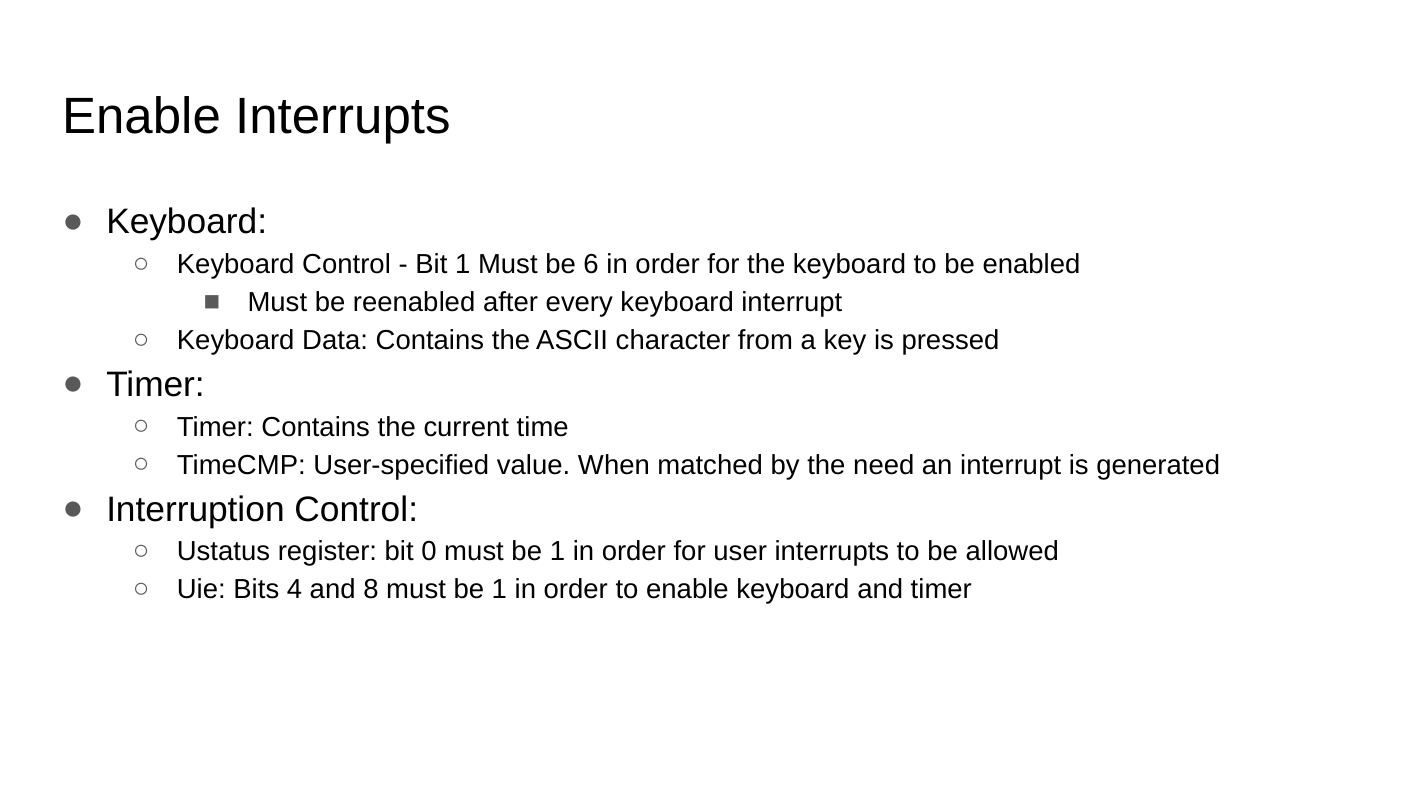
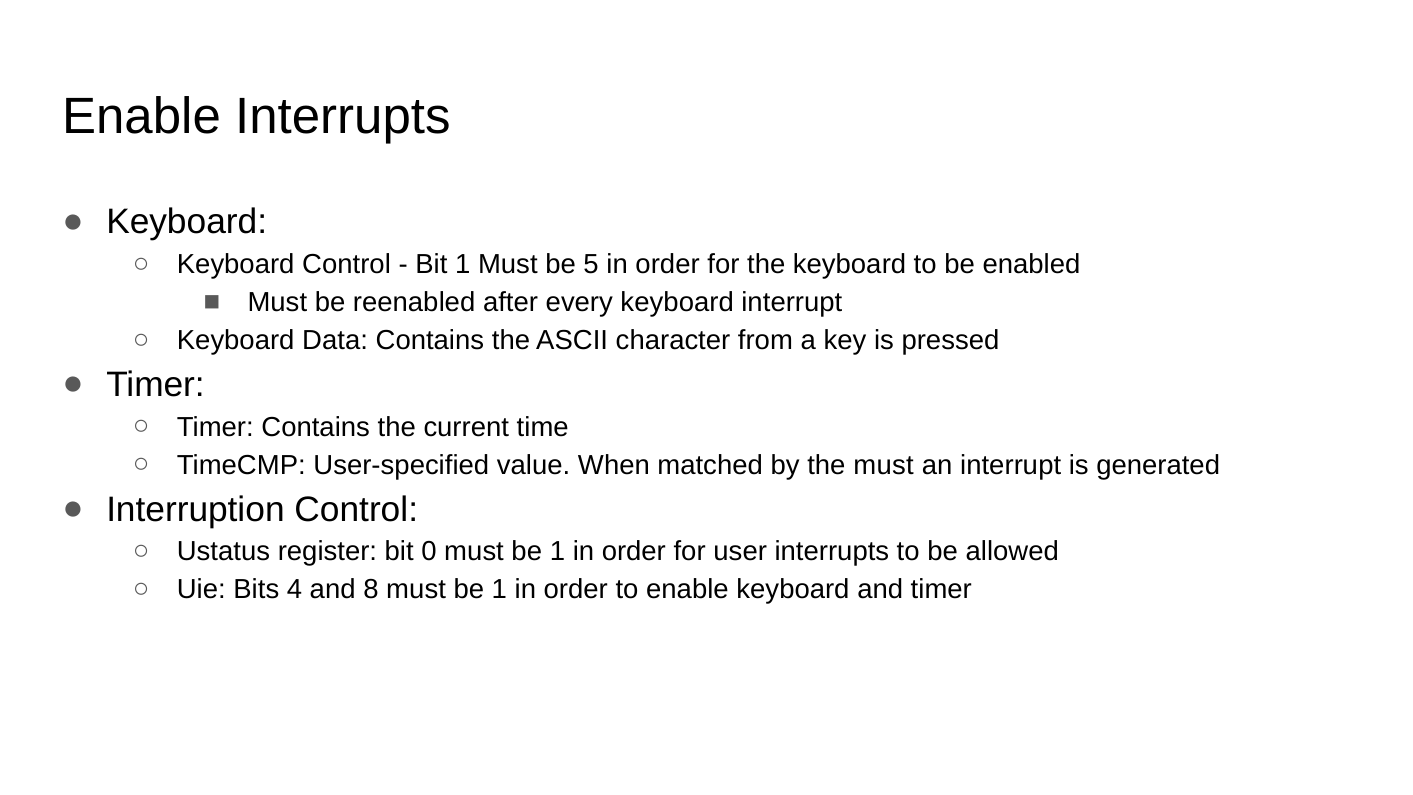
6: 6 -> 5
the need: need -> must
